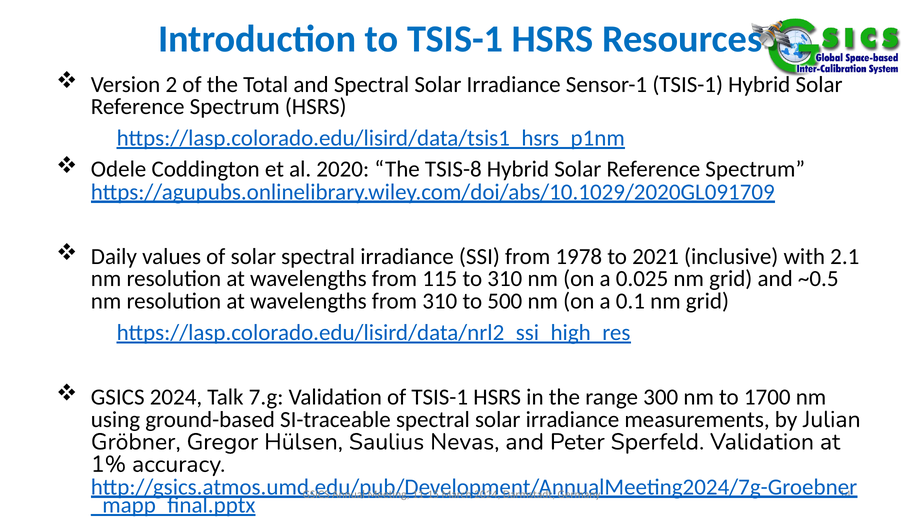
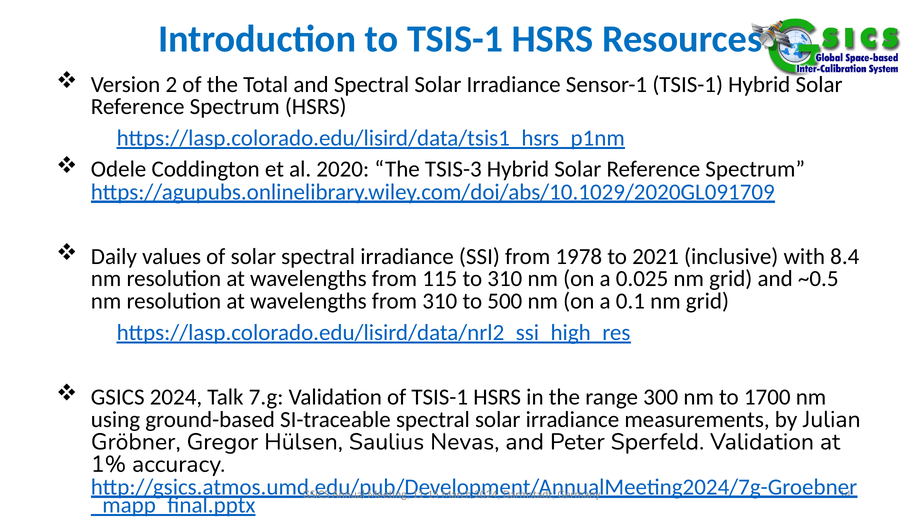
TSIS-8: TSIS-8 -> TSIS-3
2.1: 2.1 -> 8.4
